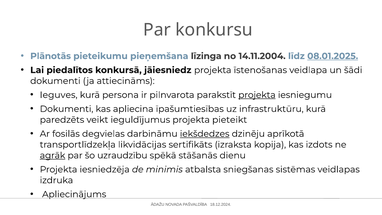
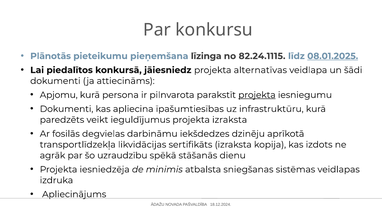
14.11.2004: 14.11.2004 -> 82.24.1115
īstenošanas: īstenošanas -> alternatīvas
Ieguves: Ieguves -> Apjomu
projekta pieteikt: pieteikt -> izraksta
iekšdedzes underline: present -> none
agrāk underline: present -> none
